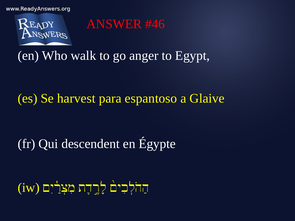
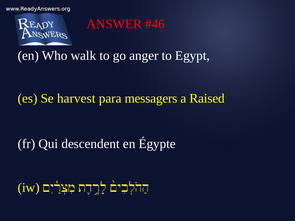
espantoso: espantoso -> messagers
Glaive: Glaive -> Raised
